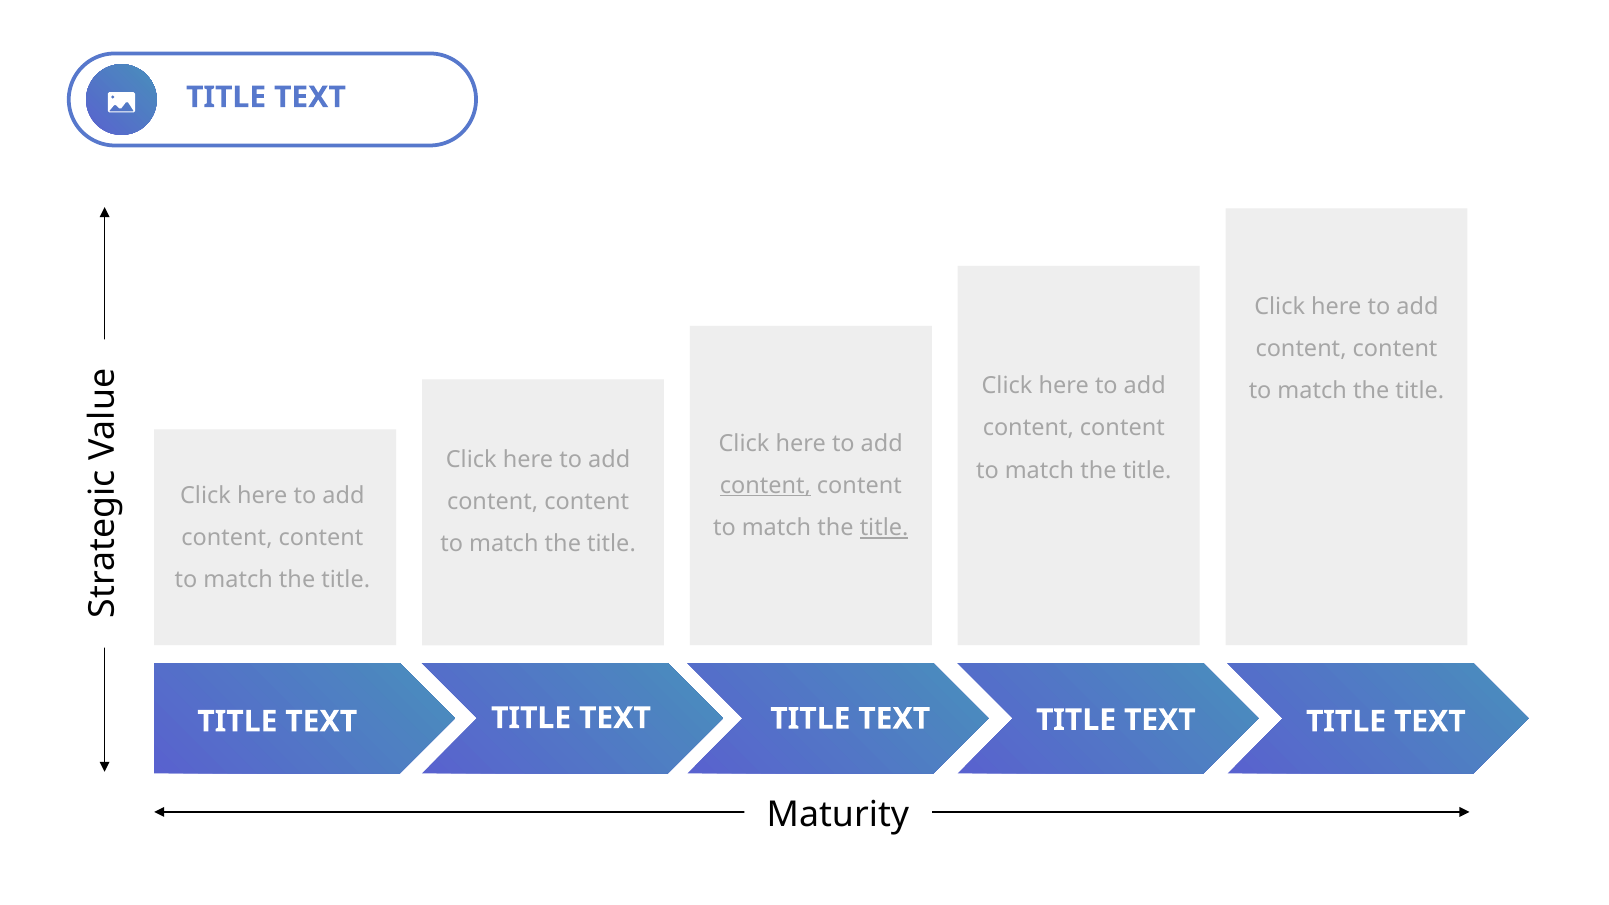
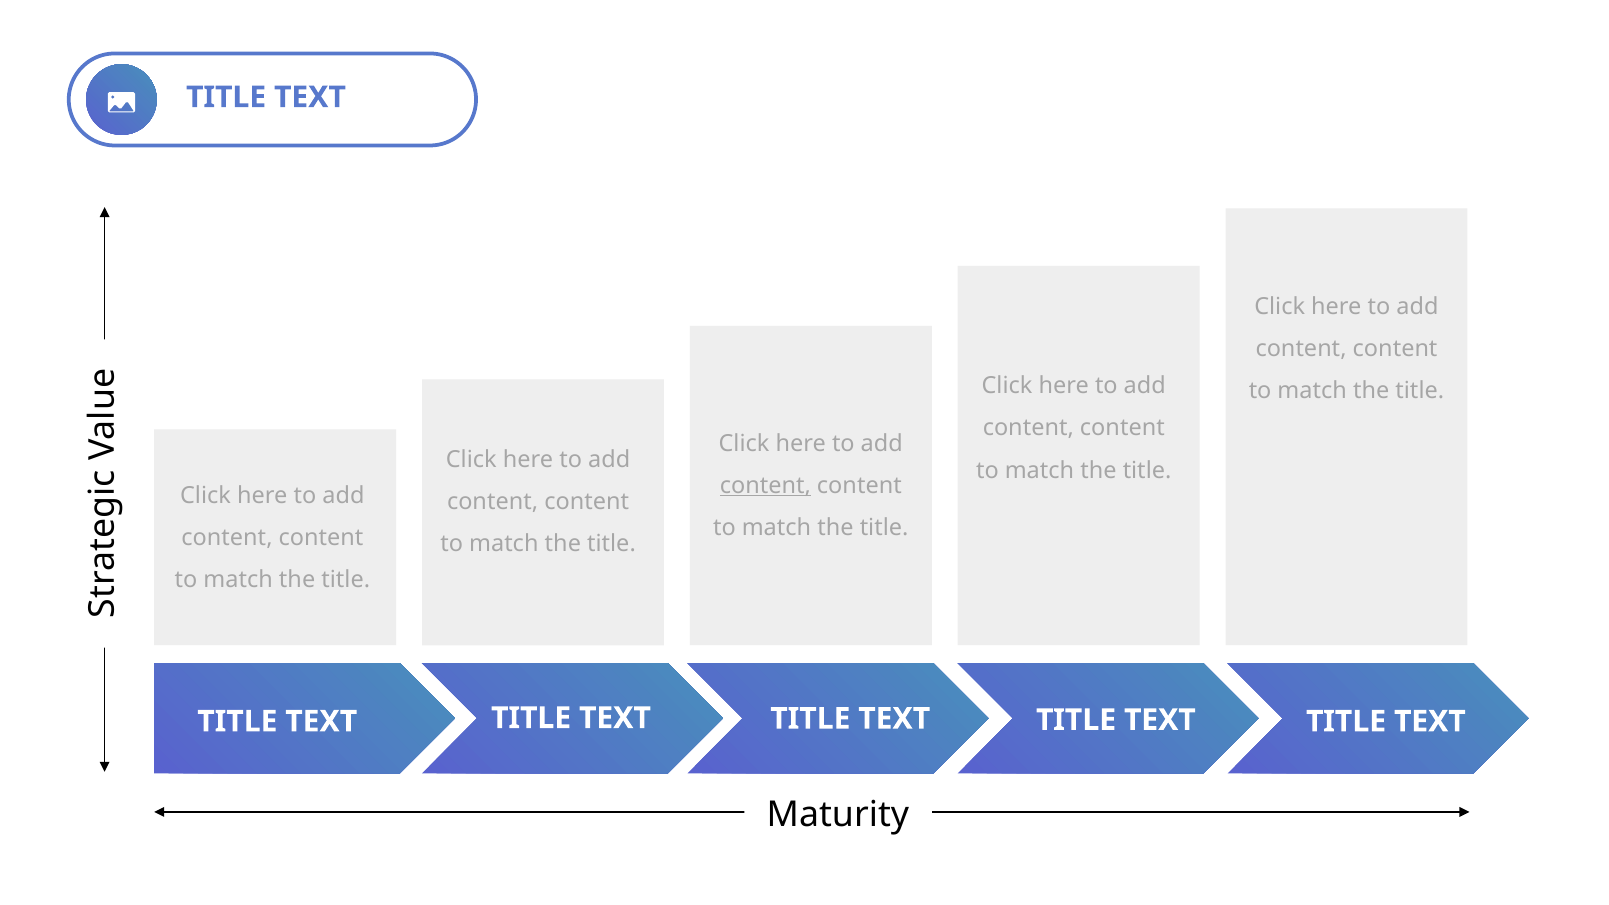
title at (884, 528) underline: present -> none
